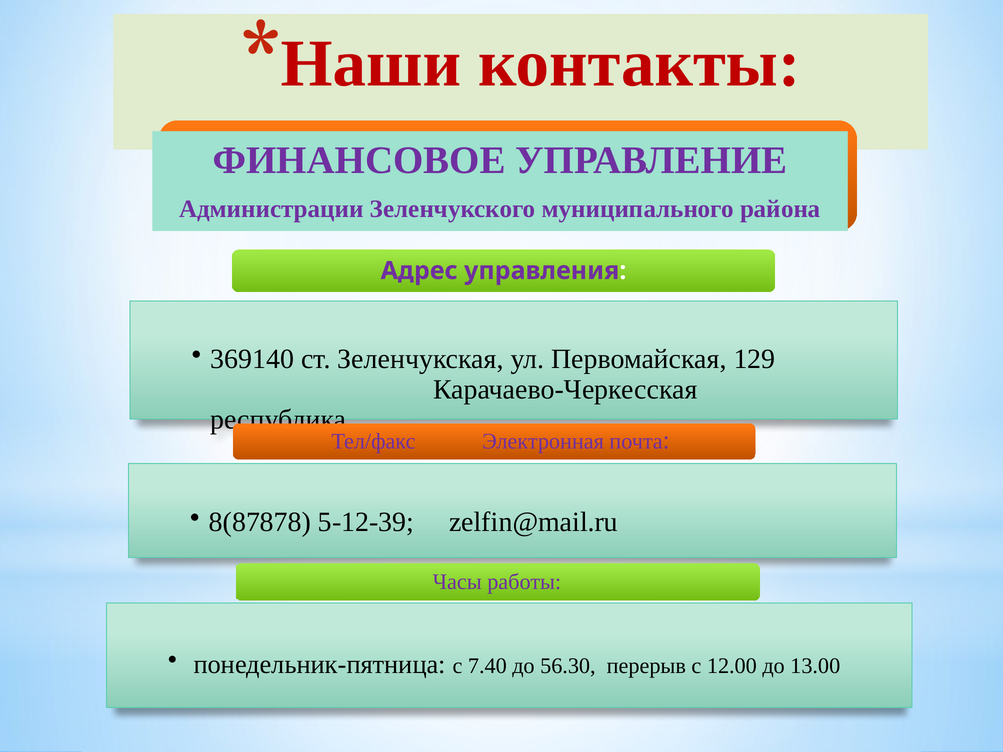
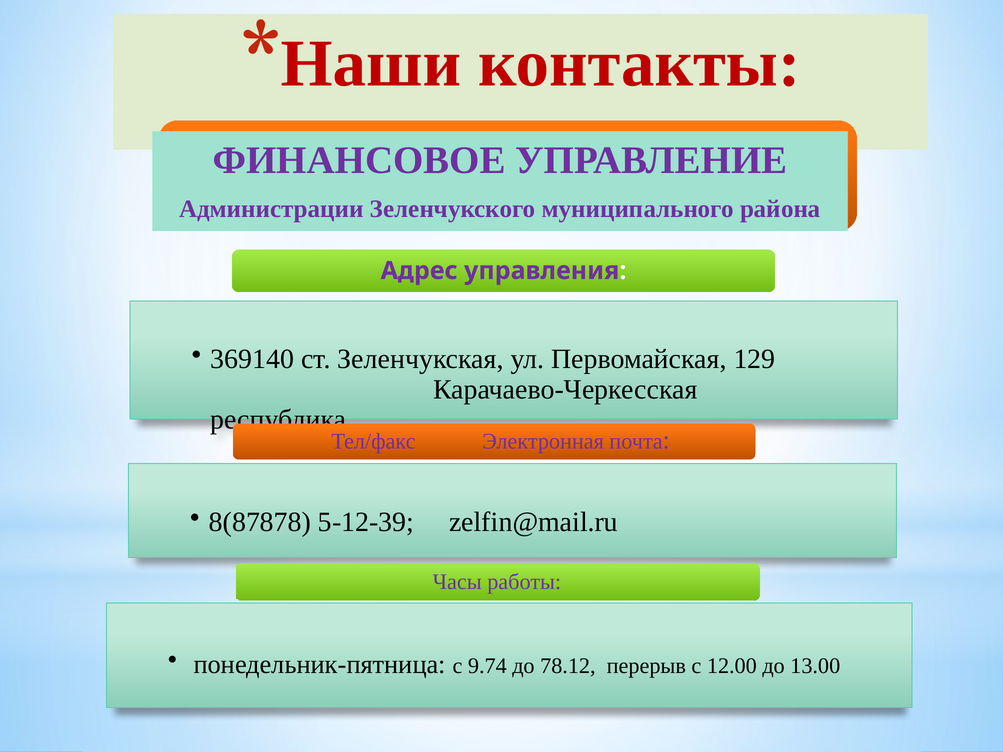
7.40: 7.40 -> 9.74
56.30: 56.30 -> 78.12
